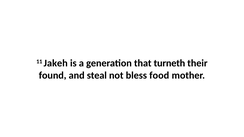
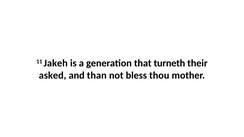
found: found -> asked
steal: steal -> than
food: food -> thou
